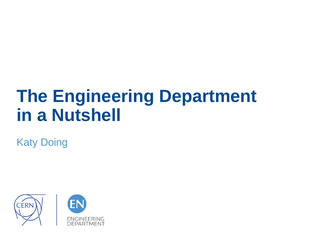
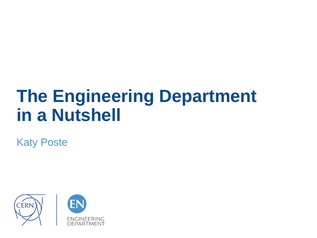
Doing: Doing -> Poste
